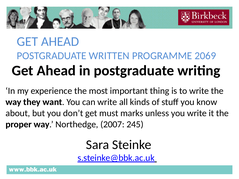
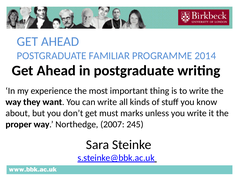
WRITTEN: WRITTEN -> FAMILIAR
2069: 2069 -> 2014
